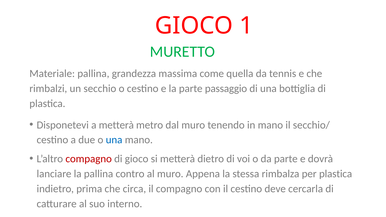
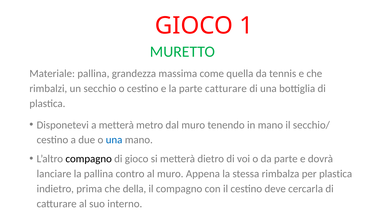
parte passaggio: passaggio -> catturare
compagno at (89, 159) colour: red -> black
circa: circa -> della
